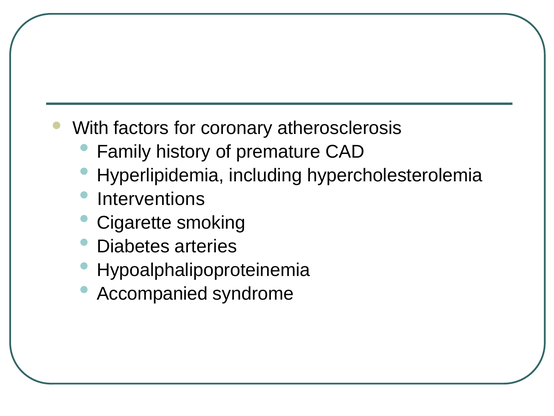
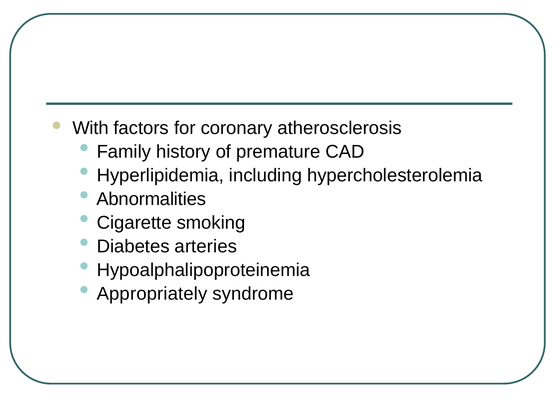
Interventions: Interventions -> Abnormalities
Accompanied: Accompanied -> Appropriately
